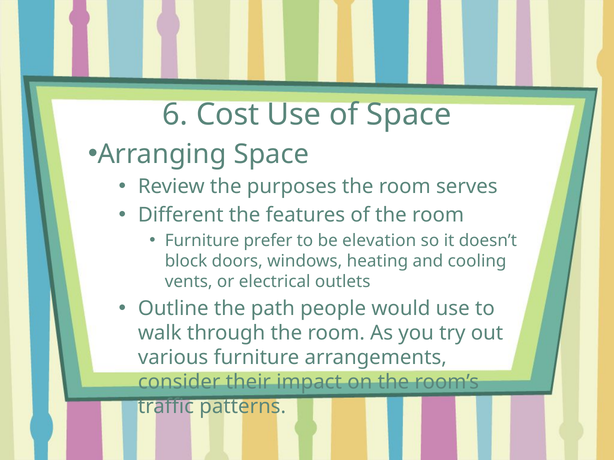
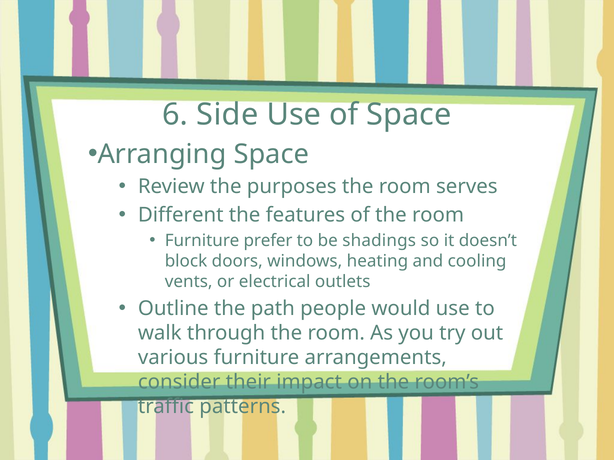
Cost: Cost -> Side
elevation: elevation -> shadings
